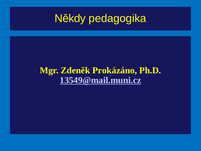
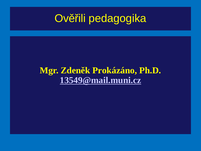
Někdy: Někdy -> Ověřili
